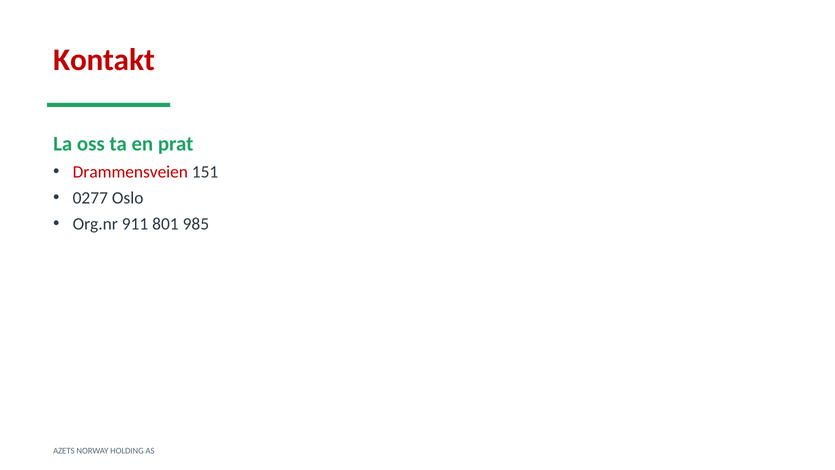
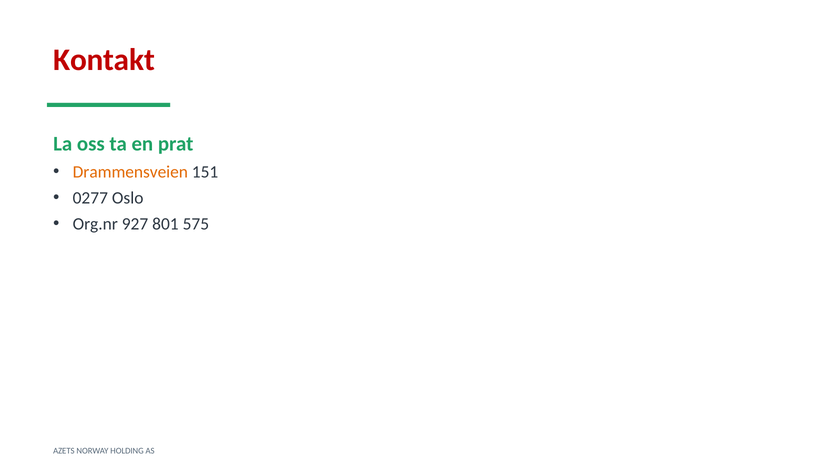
Drammensveien colour: red -> orange
911: 911 -> 927
985: 985 -> 575
